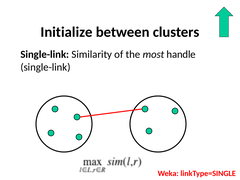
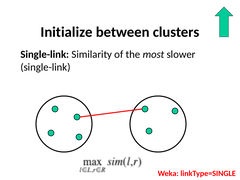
handle: handle -> slower
